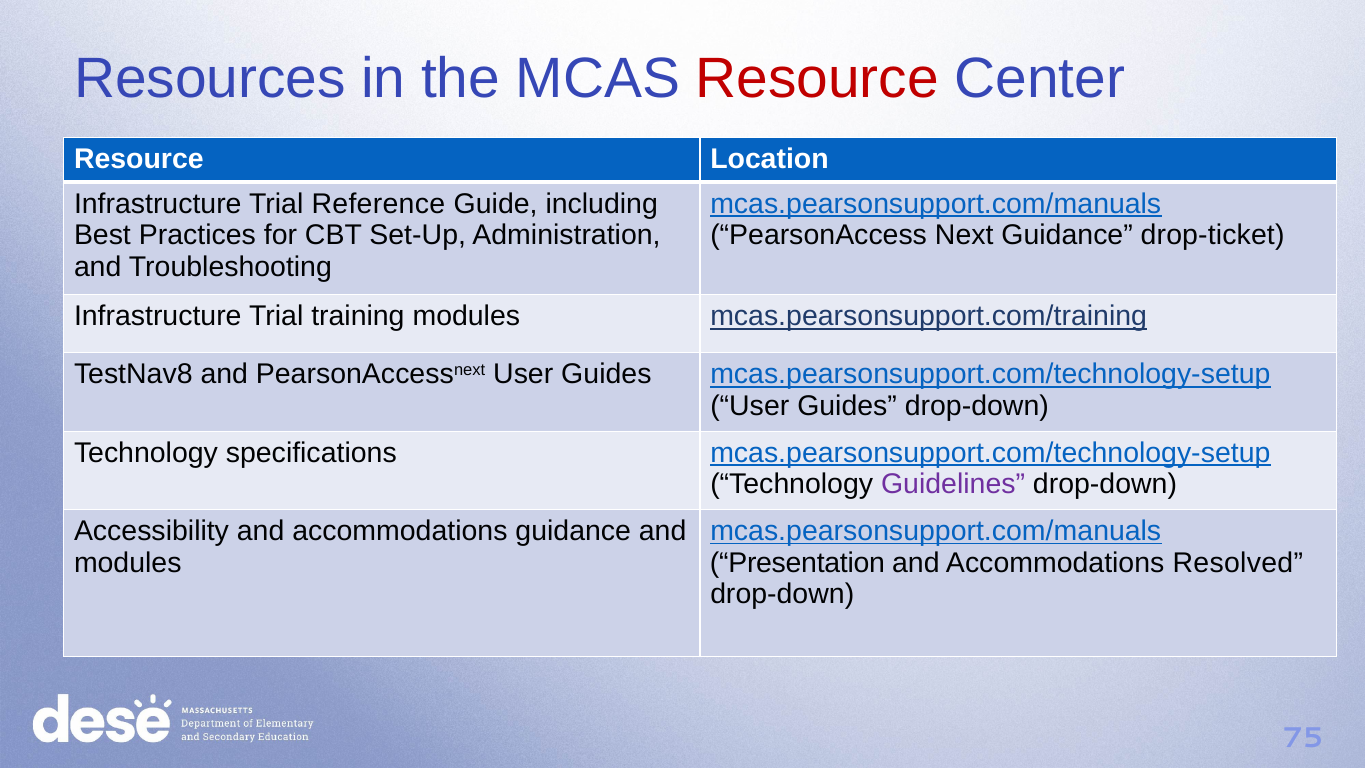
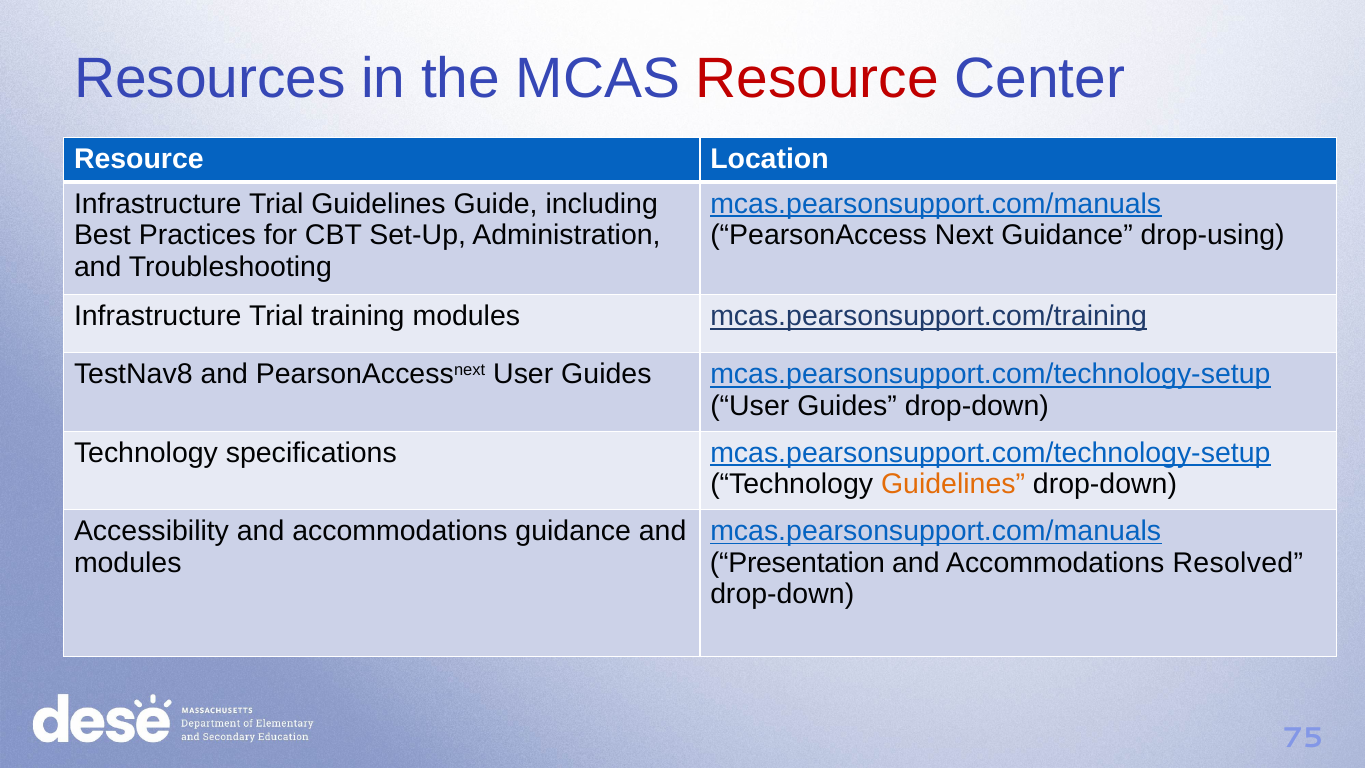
Trial Reference: Reference -> Guidelines
drop-ticket: drop-ticket -> drop-using
Guidelines at (953, 484) colour: purple -> orange
